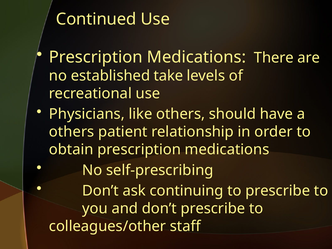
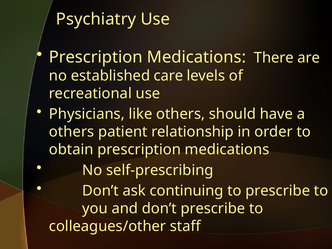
Continued: Continued -> Psychiatry
take: take -> care
